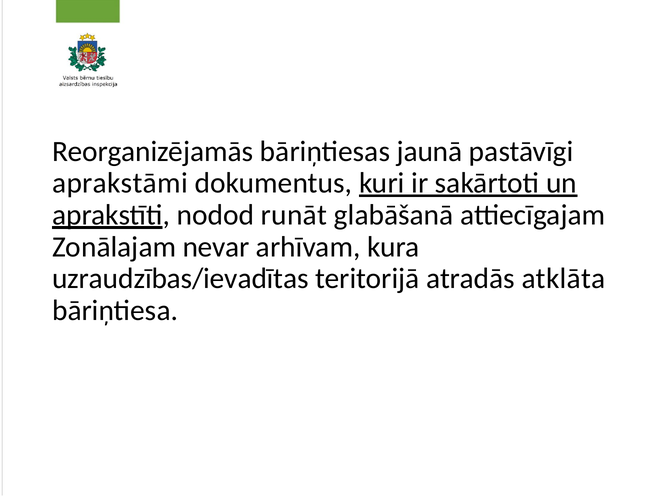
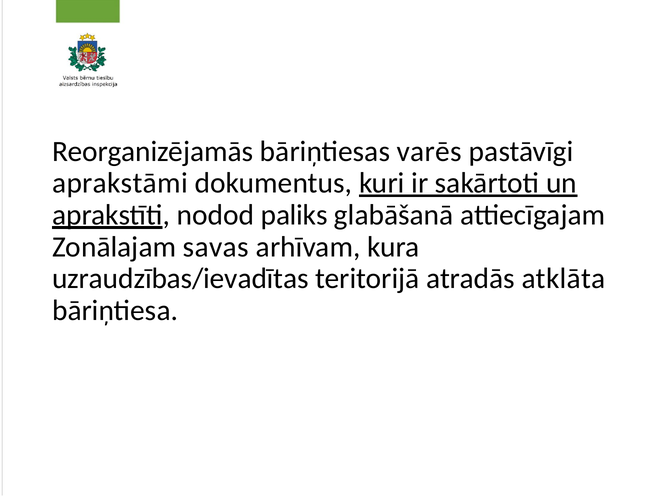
jaunā: jaunā -> varēs
runāt: runāt -> paliks
nevar: nevar -> savas
